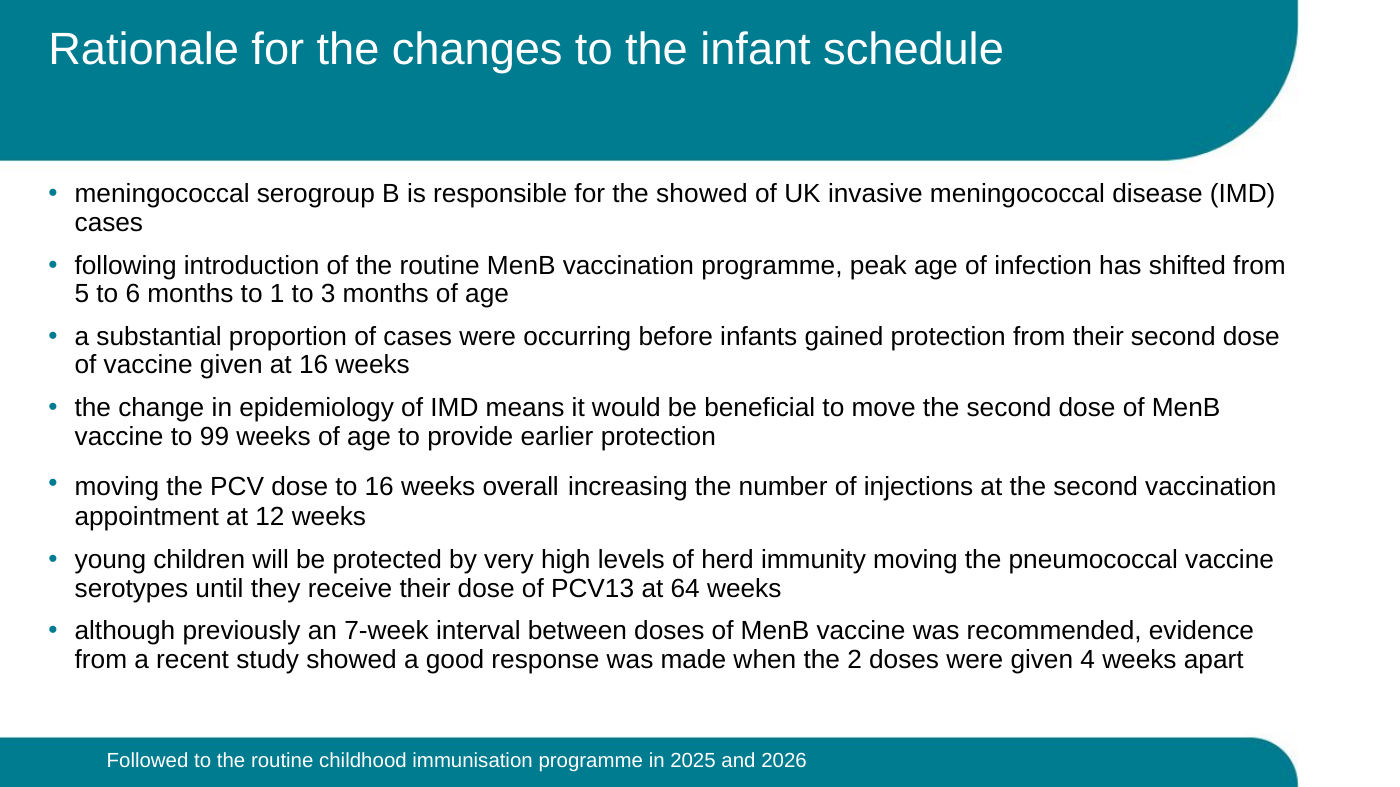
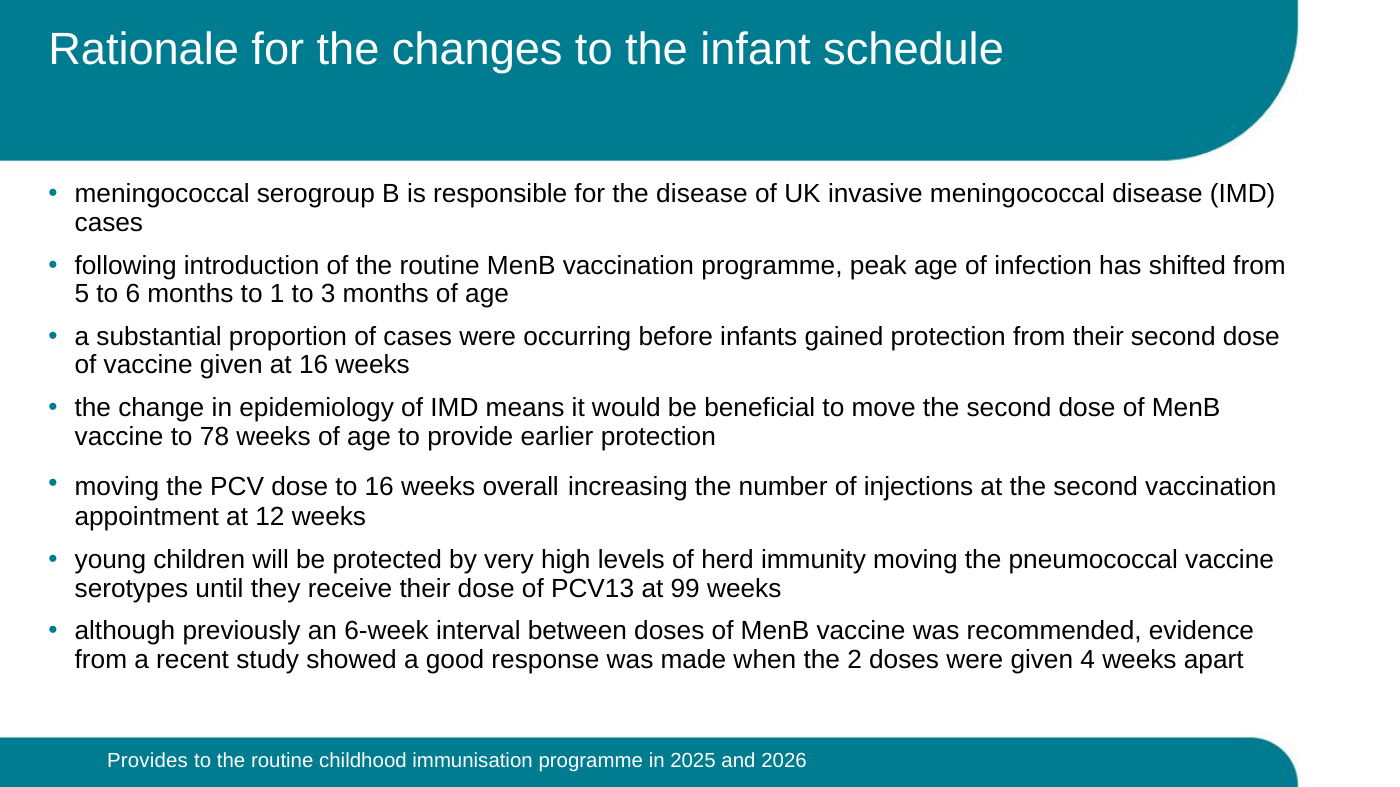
the showed: showed -> disease
99: 99 -> 78
64: 64 -> 99
7-week: 7-week -> 6-week
Followed: Followed -> Provides
